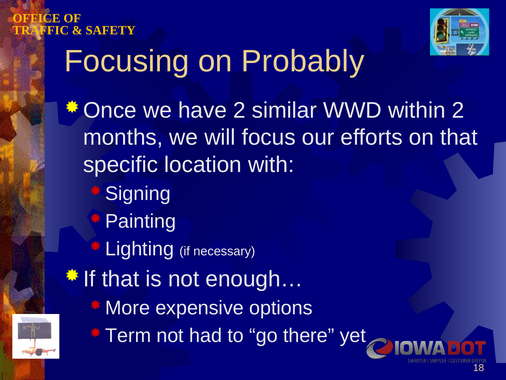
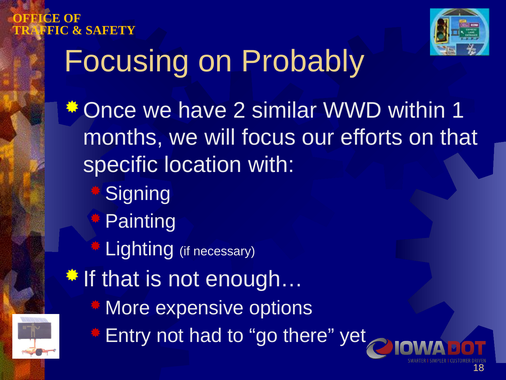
within 2: 2 -> 1
Term: Term -> Entry
